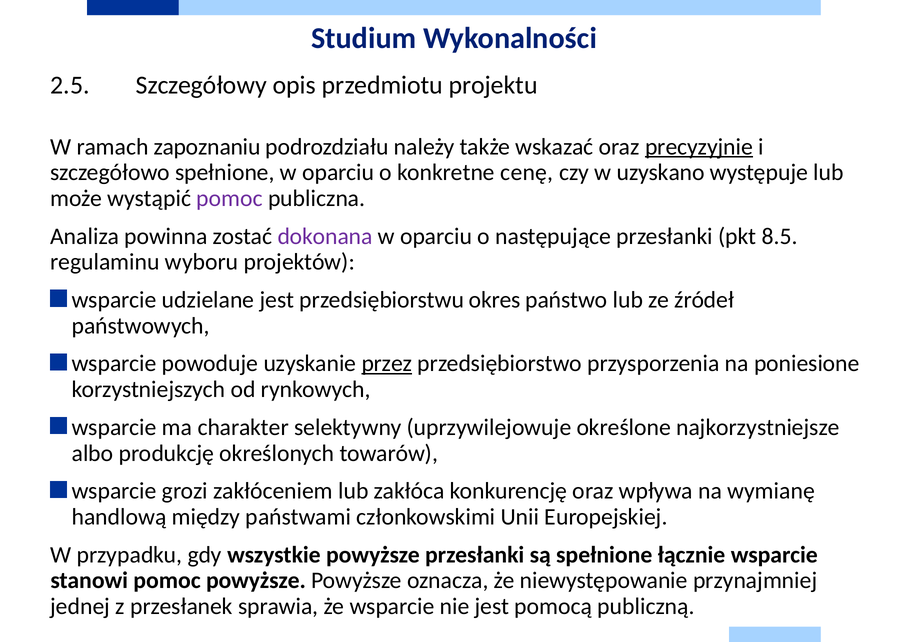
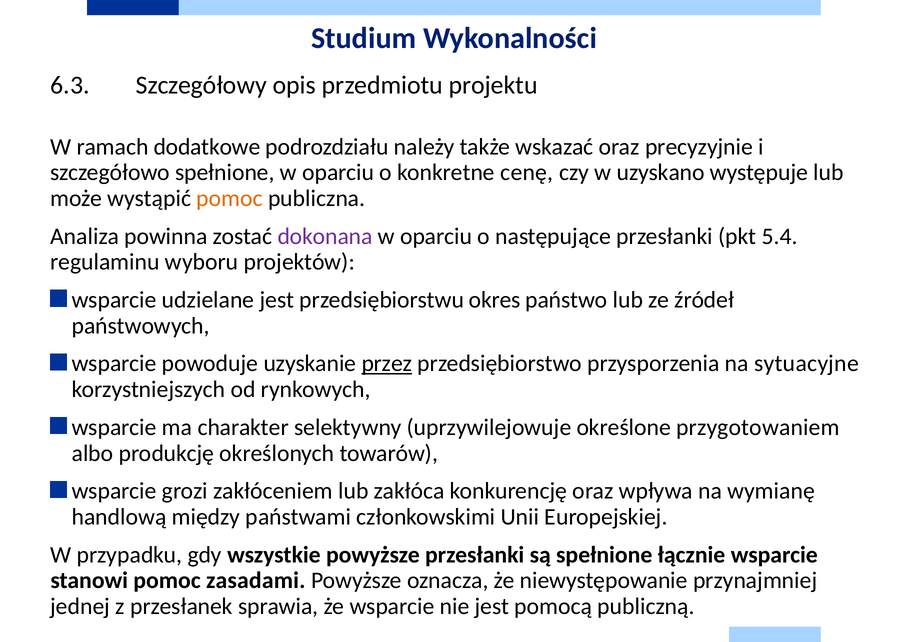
2.5: 2.5 -> 6.3
zapoznaniu: zapoznaniu -> dodatkowe
precyzyjnie underline: present -> none
pomoc at (230, 198) colour: purple -> orange
8.5: 8.5 -> 5.4
poniesione: poniesione -> sytuacyjne
najkorzystniejsze: najkorzystniejsze -> przygotowaniem
pomoc powyższe: powyższe -> zasadami
